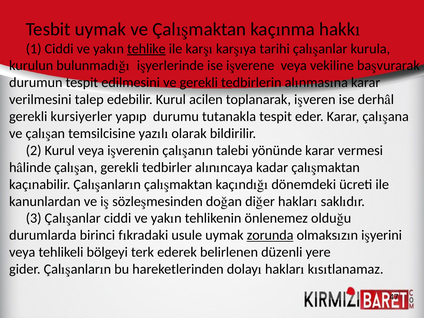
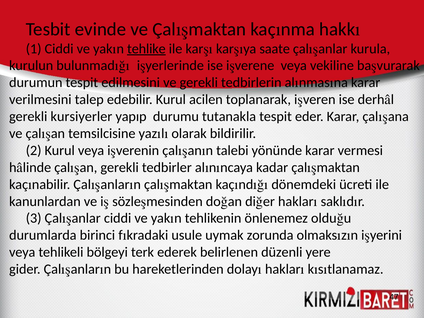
Tesbit uymak: uymak -> evinde
tarihi: tarihi -> saate
zorunda underline: present -> none
